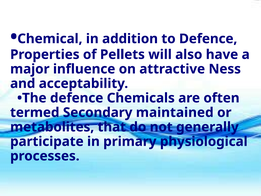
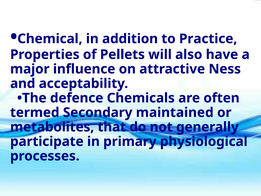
to Defence: Defence -> Practice
